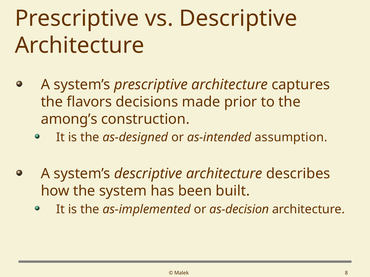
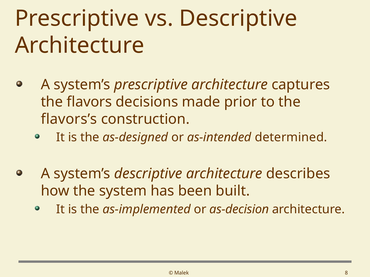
among’s: among’s -> flavors’s
assumption: assumption -> determined
